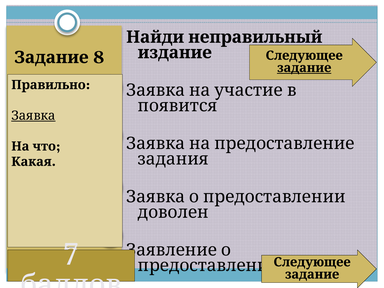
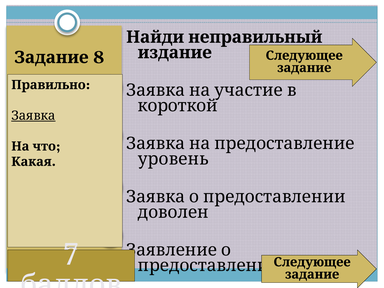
задание at (304, 68) underline: present -> none
появится: появится -> короткой
задания: задания -> уровень
